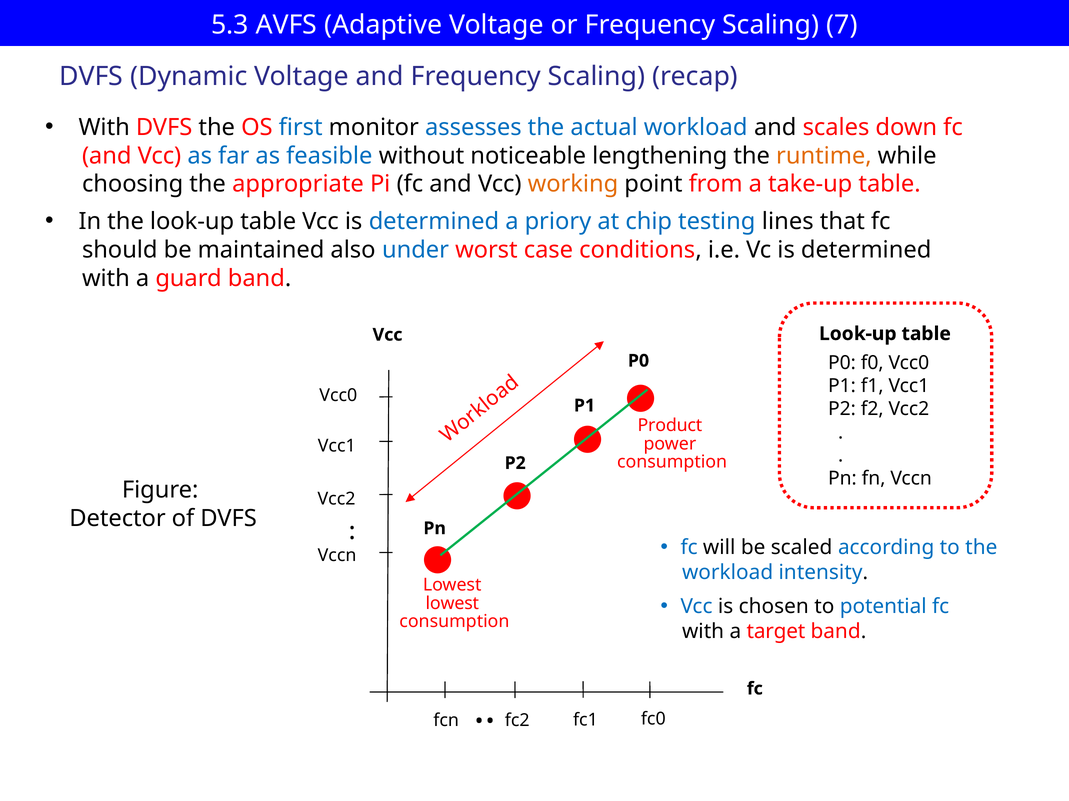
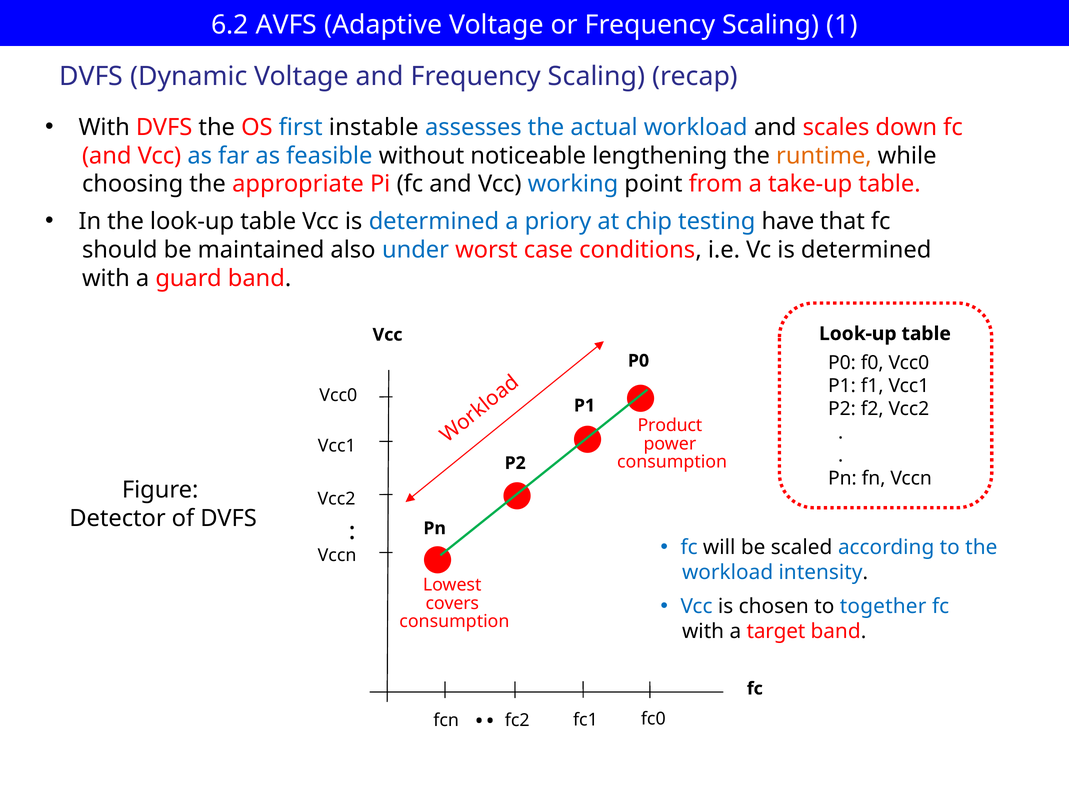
5.3: 5.3 -> 6.2
7: 7 -> 1
monitor: monitor -> instable
working colour: orange -> blue
lines: lines -> have
potential: potential -> together
lowest at (452, 604): lowest -> covers
